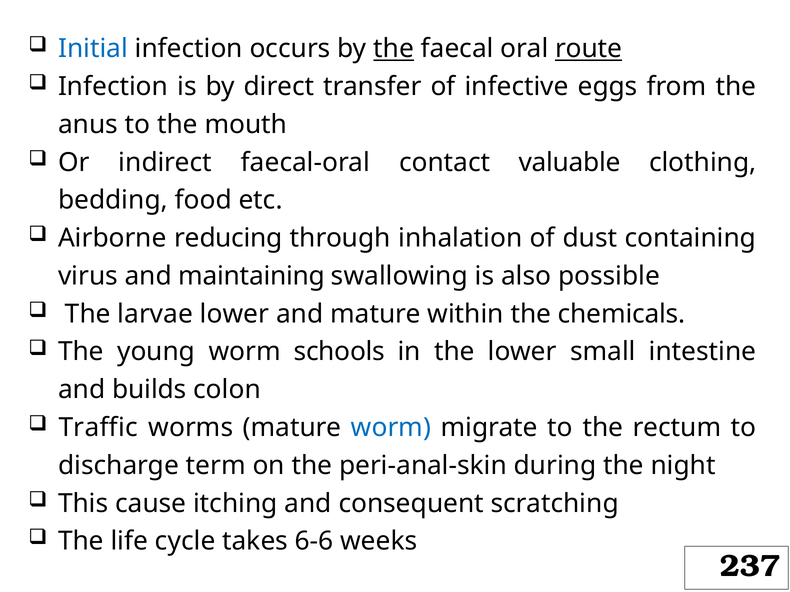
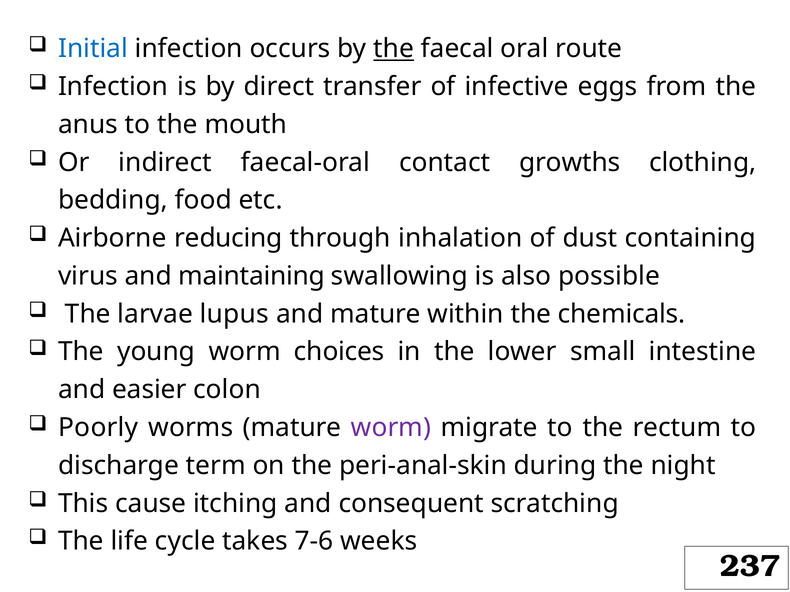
route underline: present -> none
valuable: valuable -> growths
larvae lower: lower -> lupus
schools: schools -> choices
builds: builds -> easier
Traffic: Traffic -> Poorly
worm at (391, 428) colour: blue -> purple
6-6: 6-6 -> 7-6
